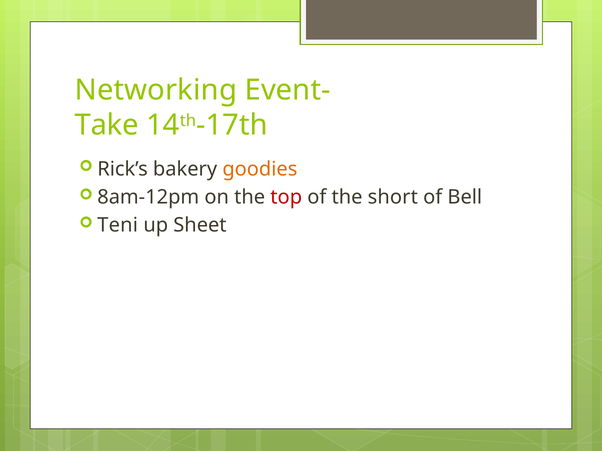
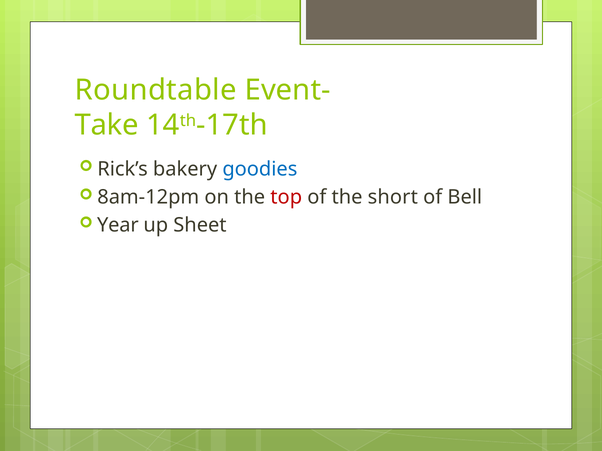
Networking: Networking -> Roundtable
goodies colour: orange -> blue
Teni: Teni -> Year
